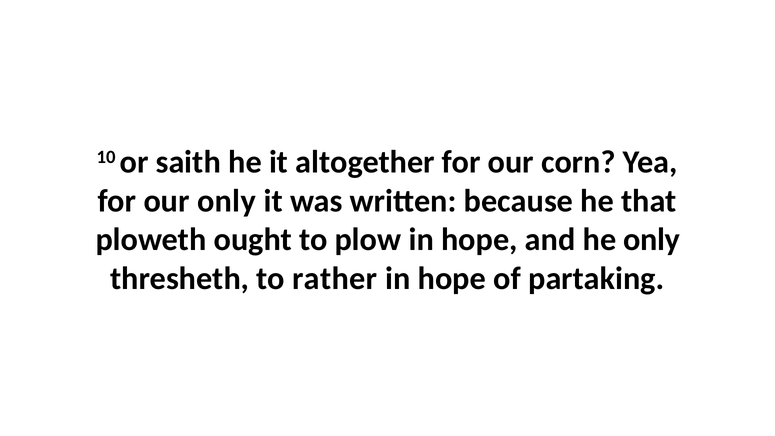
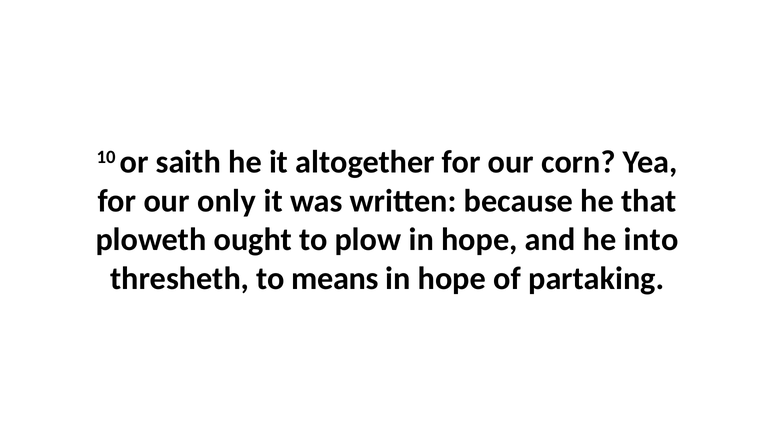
he only: only -> into
rather: rather -> means
